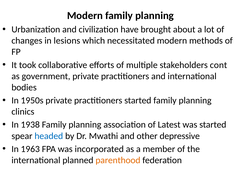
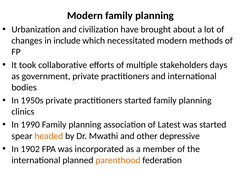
lesions: lesions -> include
cont: cont -> days
1938: 1938 -> 1990
headed colour: blue -> orange
1963: 1963 -> 1902
